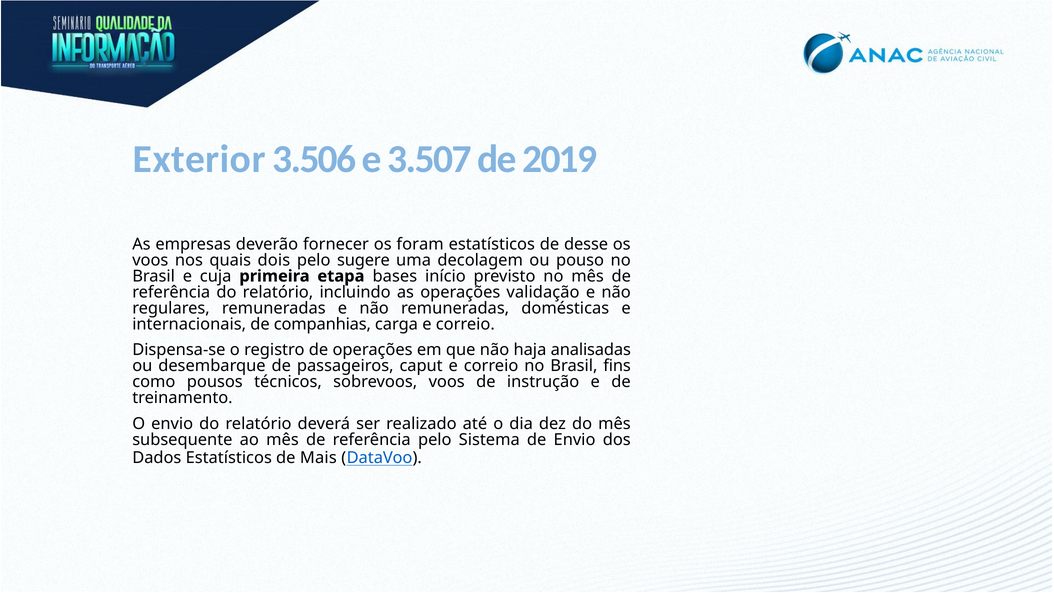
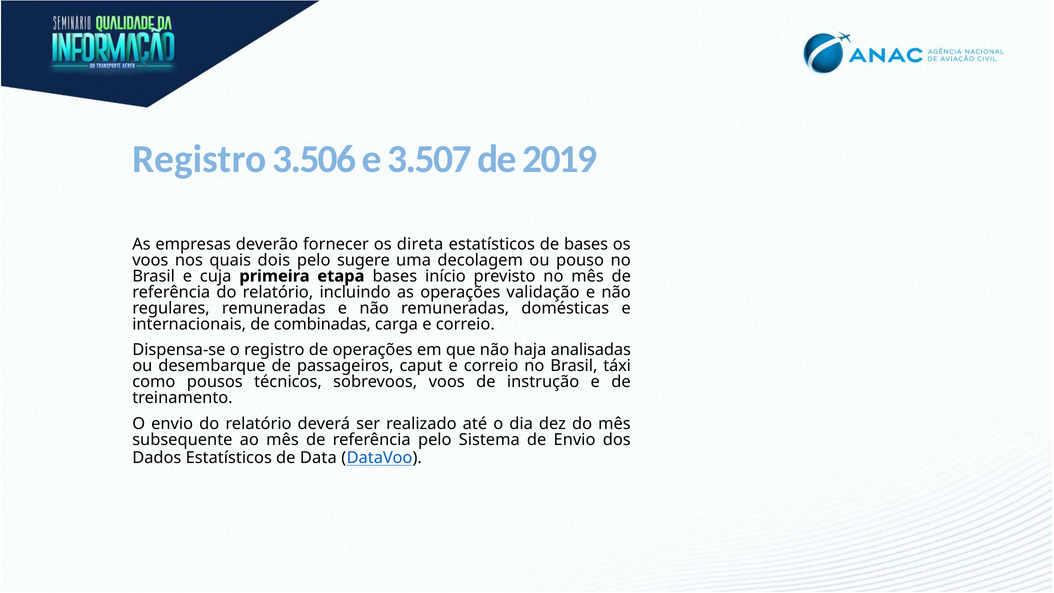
Exterior at (199, 159): Exterior -> Registro
foram: foram -> direta
de desse: desse -> bases
companhias: companhias -> combinadas
fins: fins -> táxi
Mais: Mais -> Data
